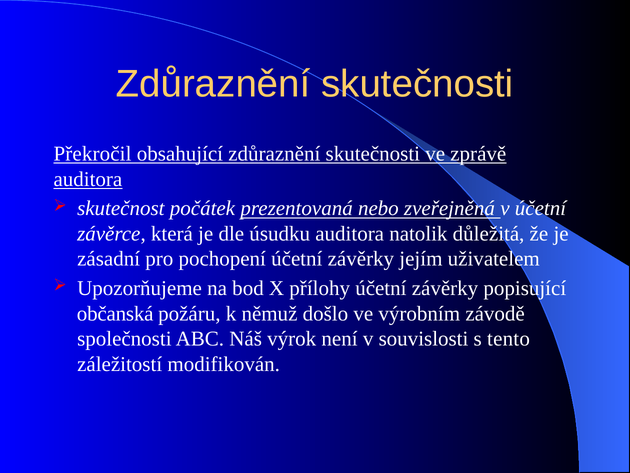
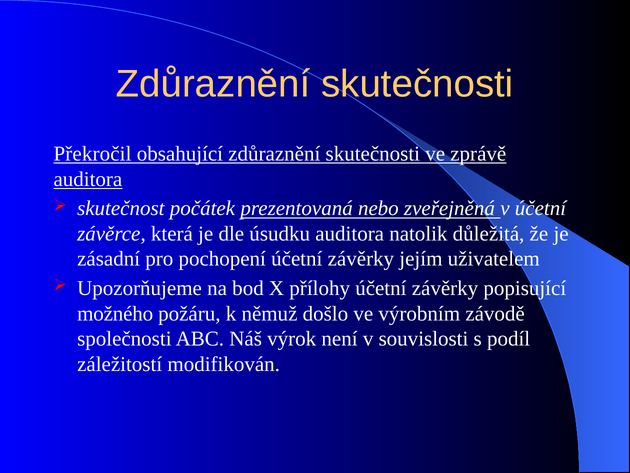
občanská: občanská -> možného
tento: tento -> podíl
